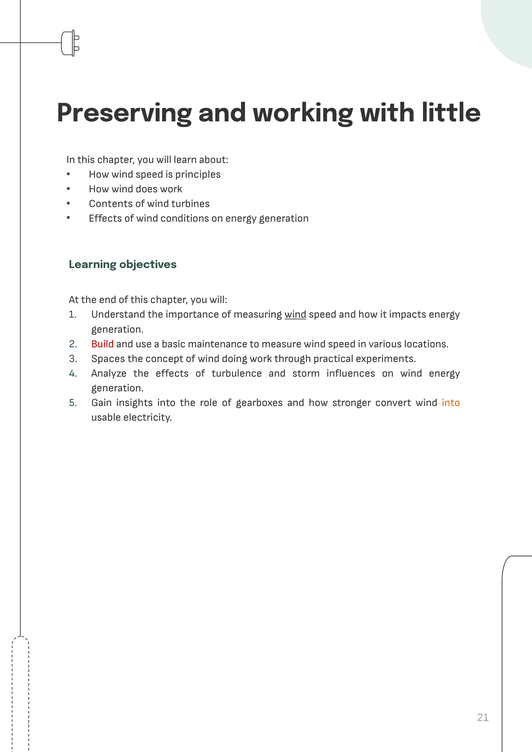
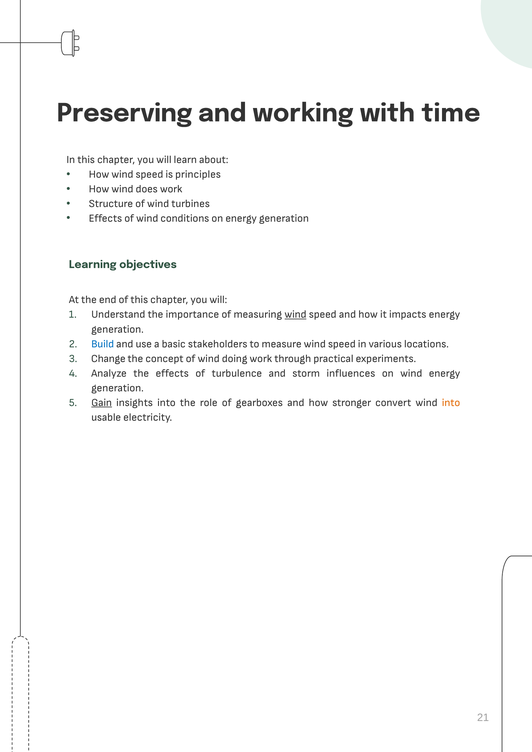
little: little -> time
Contents: Contents -> Structure
Build colour: red -> blue
maintenance: maintenance -> stakeholders
Spaces: Spaces -> Change
Gain underline: none -> present
